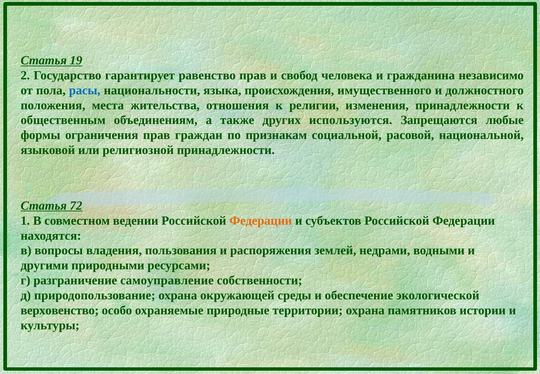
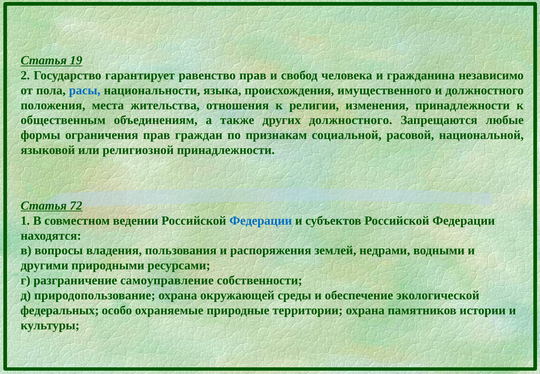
других используются: используются -> должностного
Федерации at (261, 221) colour: orange -> blue
верховенство: верховенство -> федеральных
